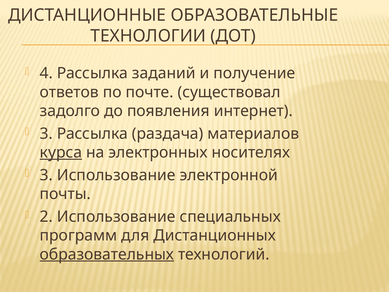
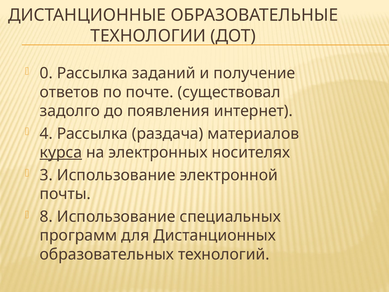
4: 4 -> 0
3 at (46, 134): 3 -> 4
2: 2 -> 8
образовательных underline: present -> none
